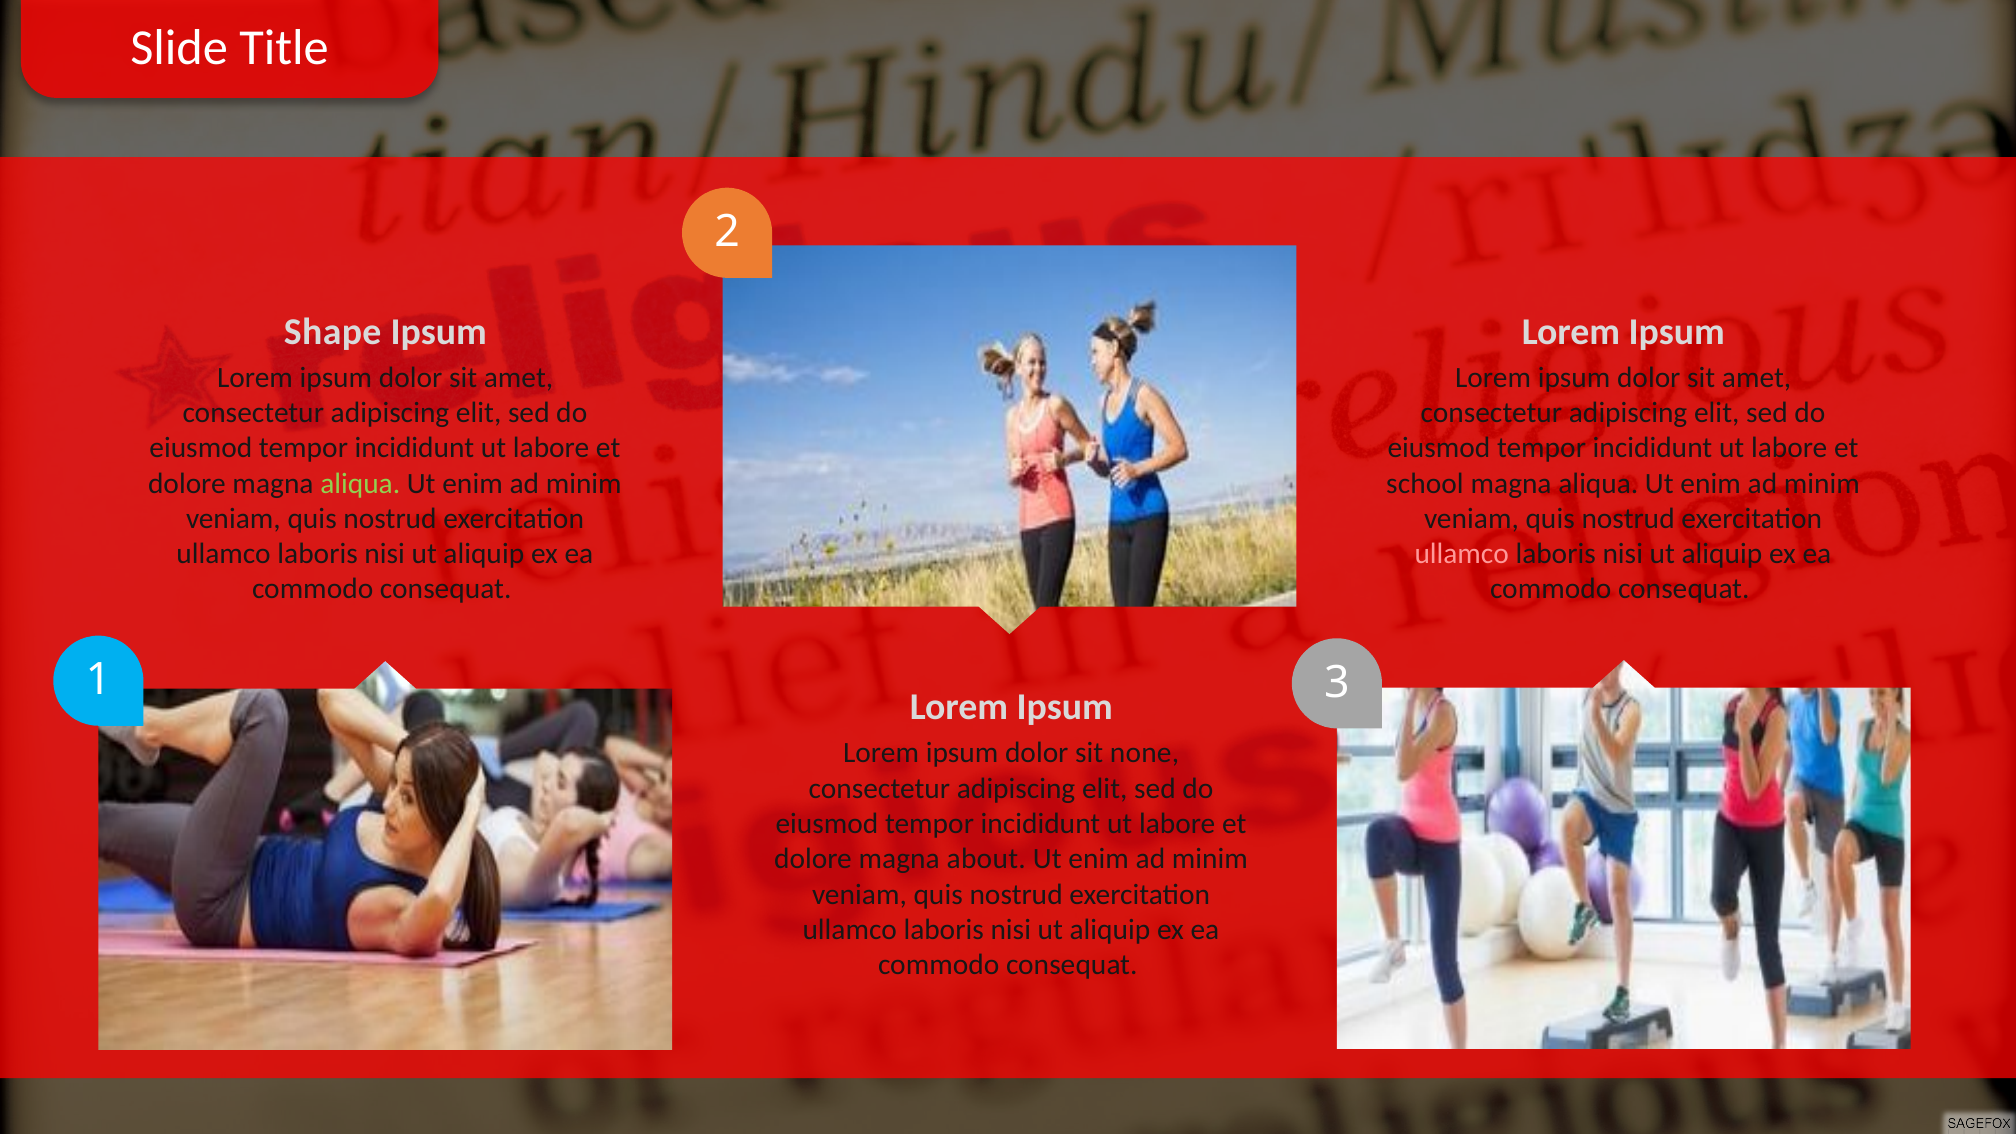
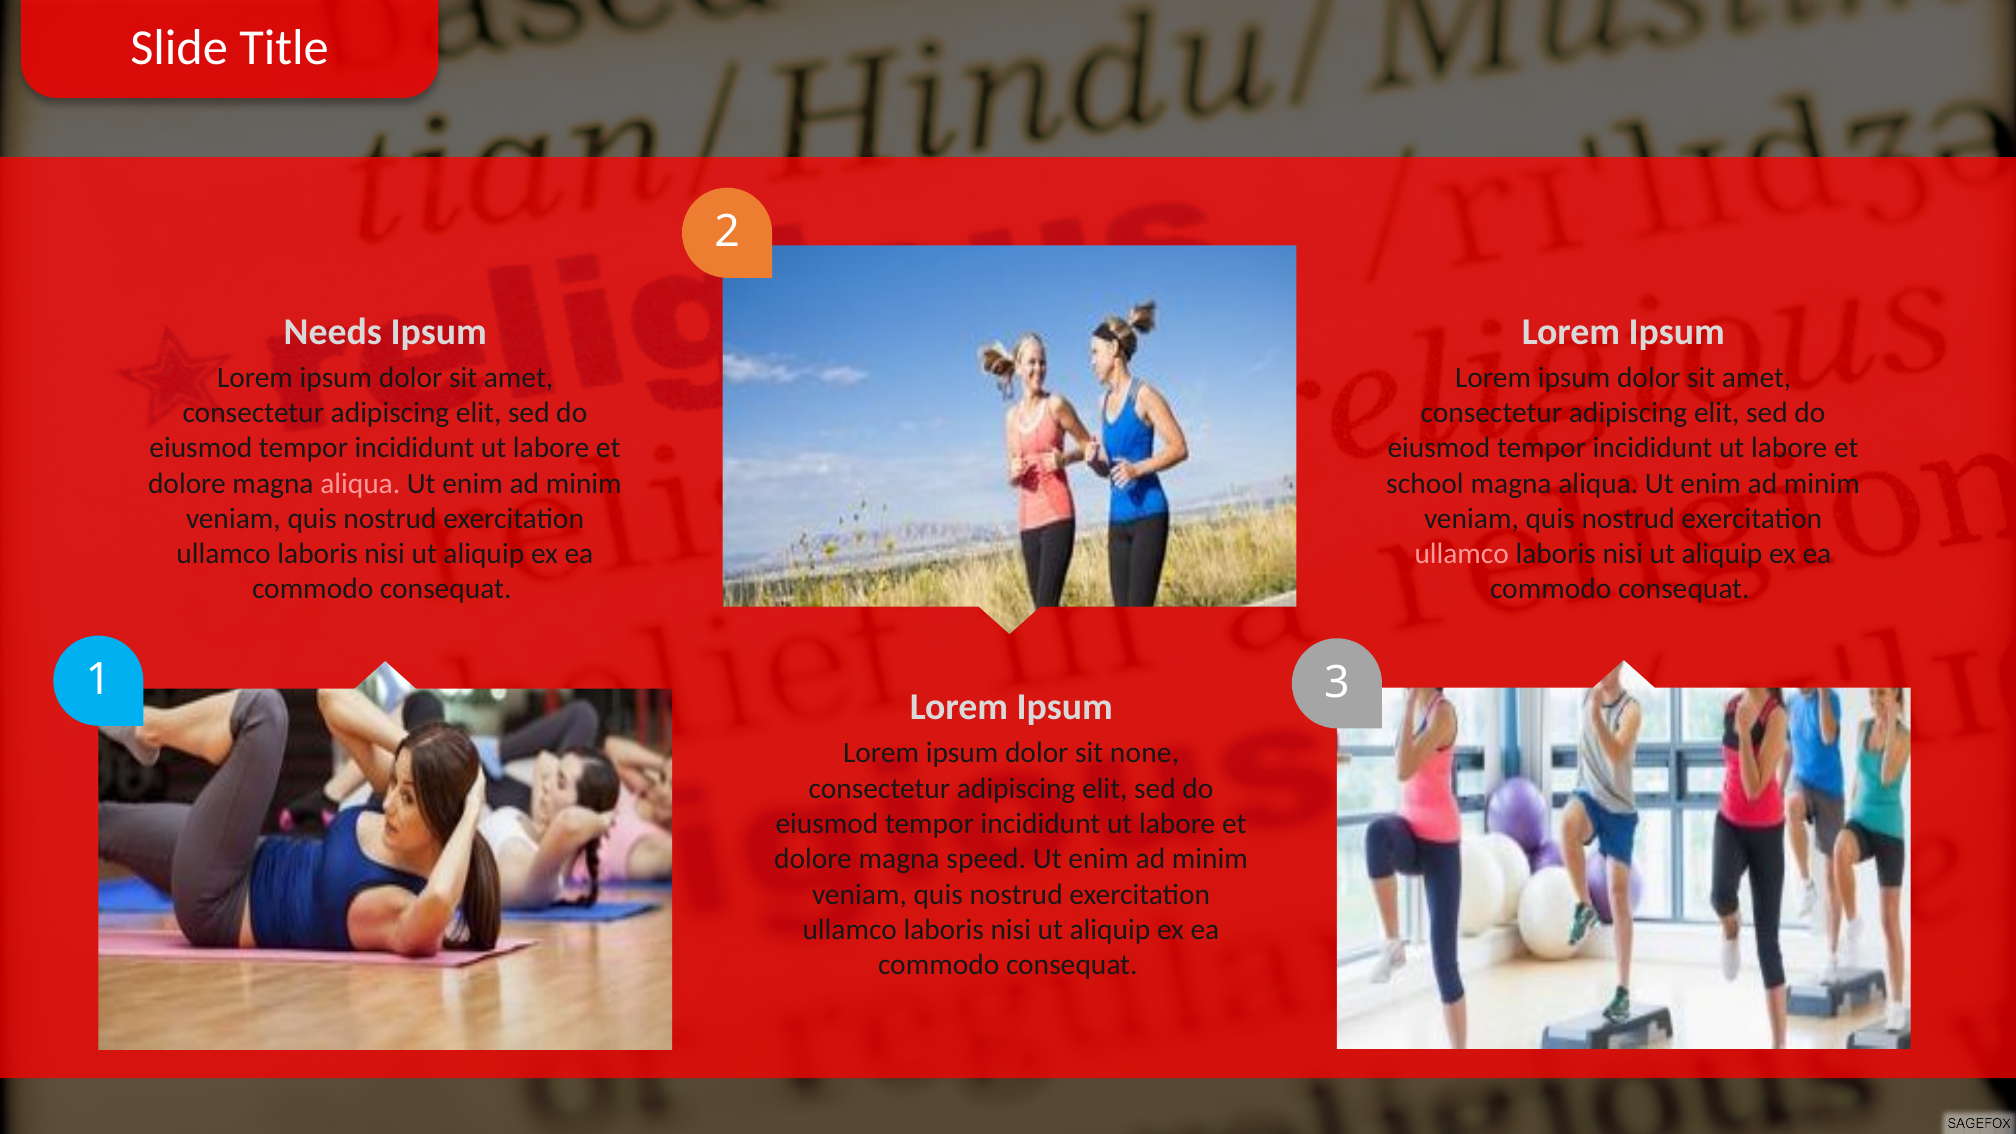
Shape: Shape -> Needs
aliqua at (360, 483) colour: light green -> pink
about: about -> speed
